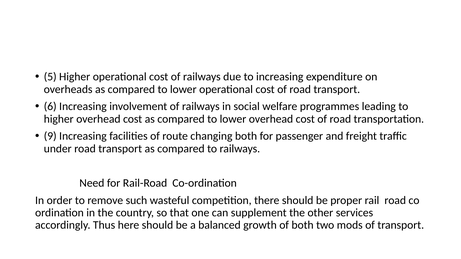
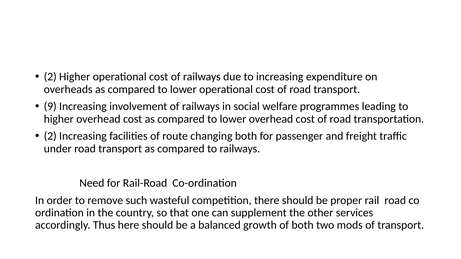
5 at (50, 77): 5 -> 2
6: 6 -> 9
9 at (50, 136): 9 -> 2
